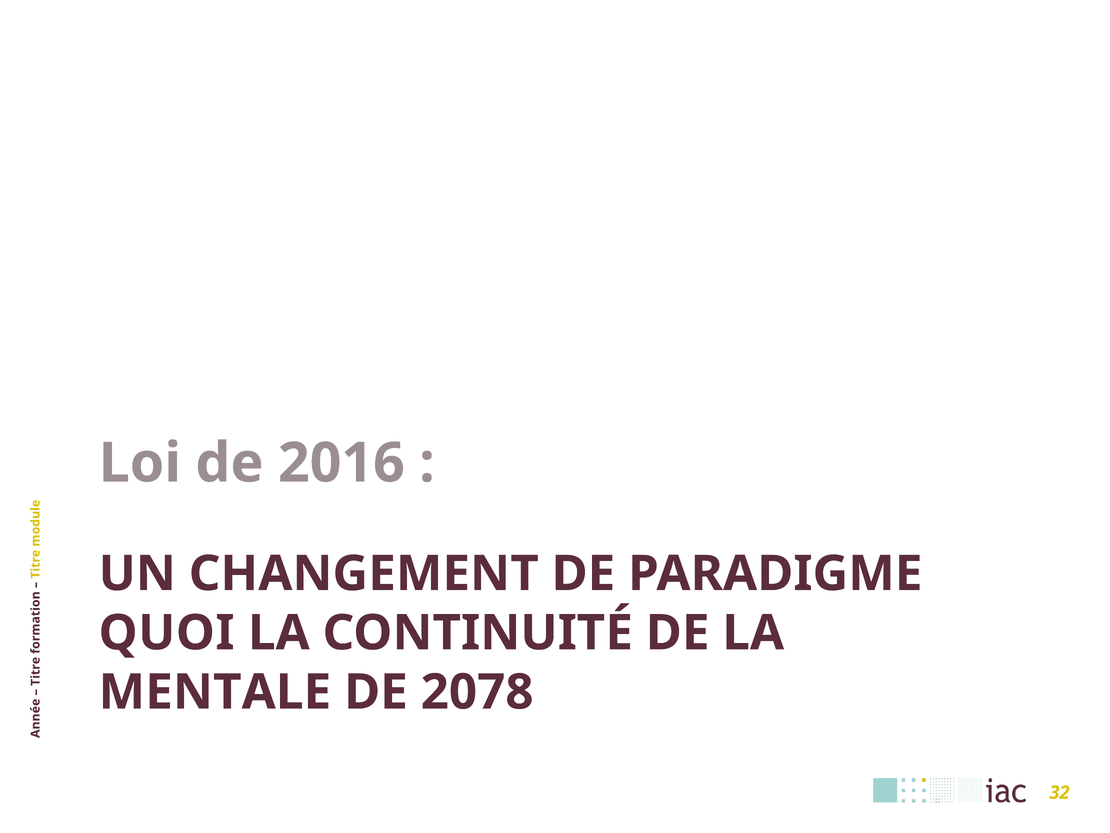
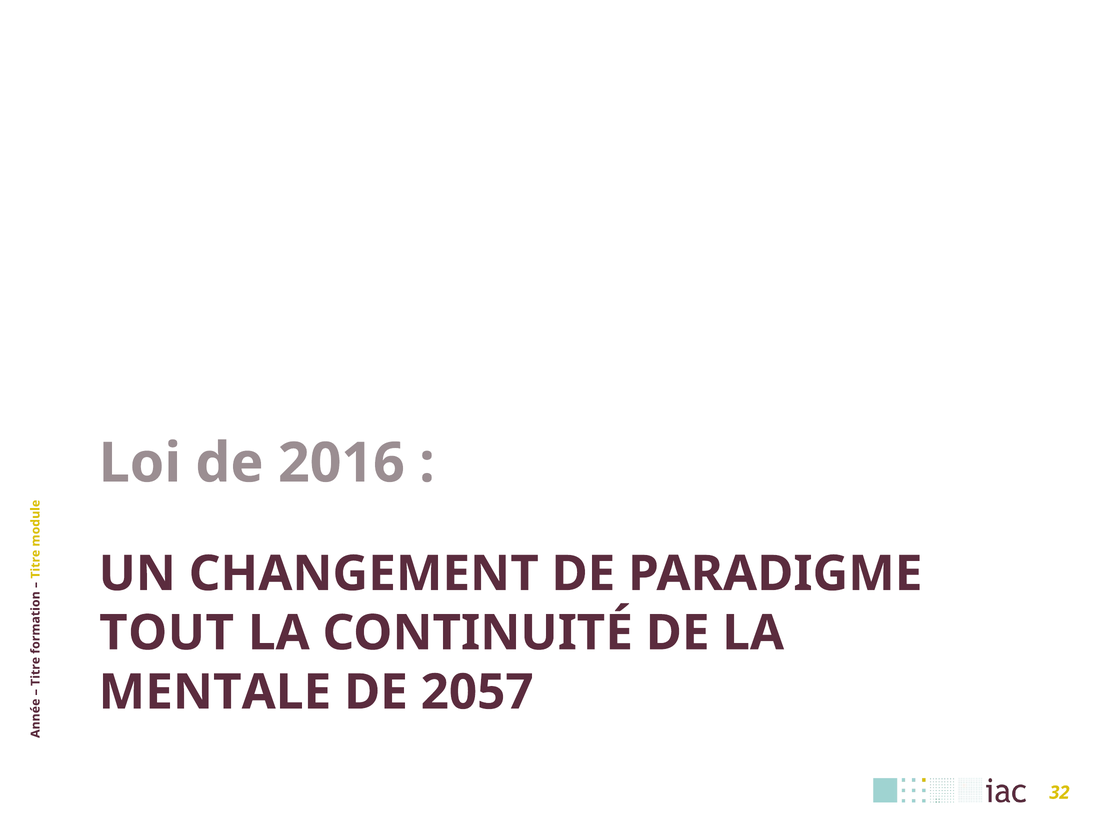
QUOI: QUOI -> TOUT
2078: 2078 -> 2057
